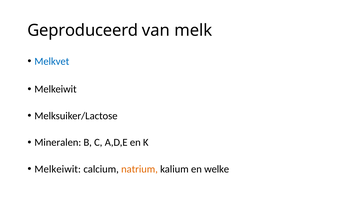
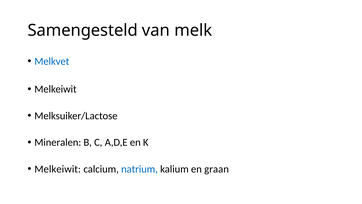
Geproduceerd: Geproduceerd -> Samengesteld
natrium colour: orange -> blue
welke: welke -> graan
